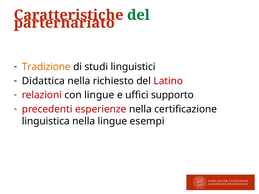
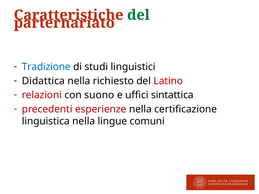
Tradizione colour: orange -> blue
con lingue: lingue -> suono
supporto: supporto -> sintattica
esempi: esempi -> comuni
